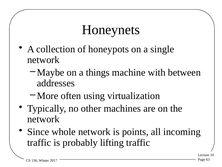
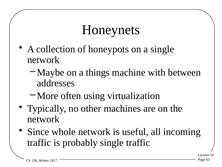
points: points -> useful
probably lifting: lifting -> single
